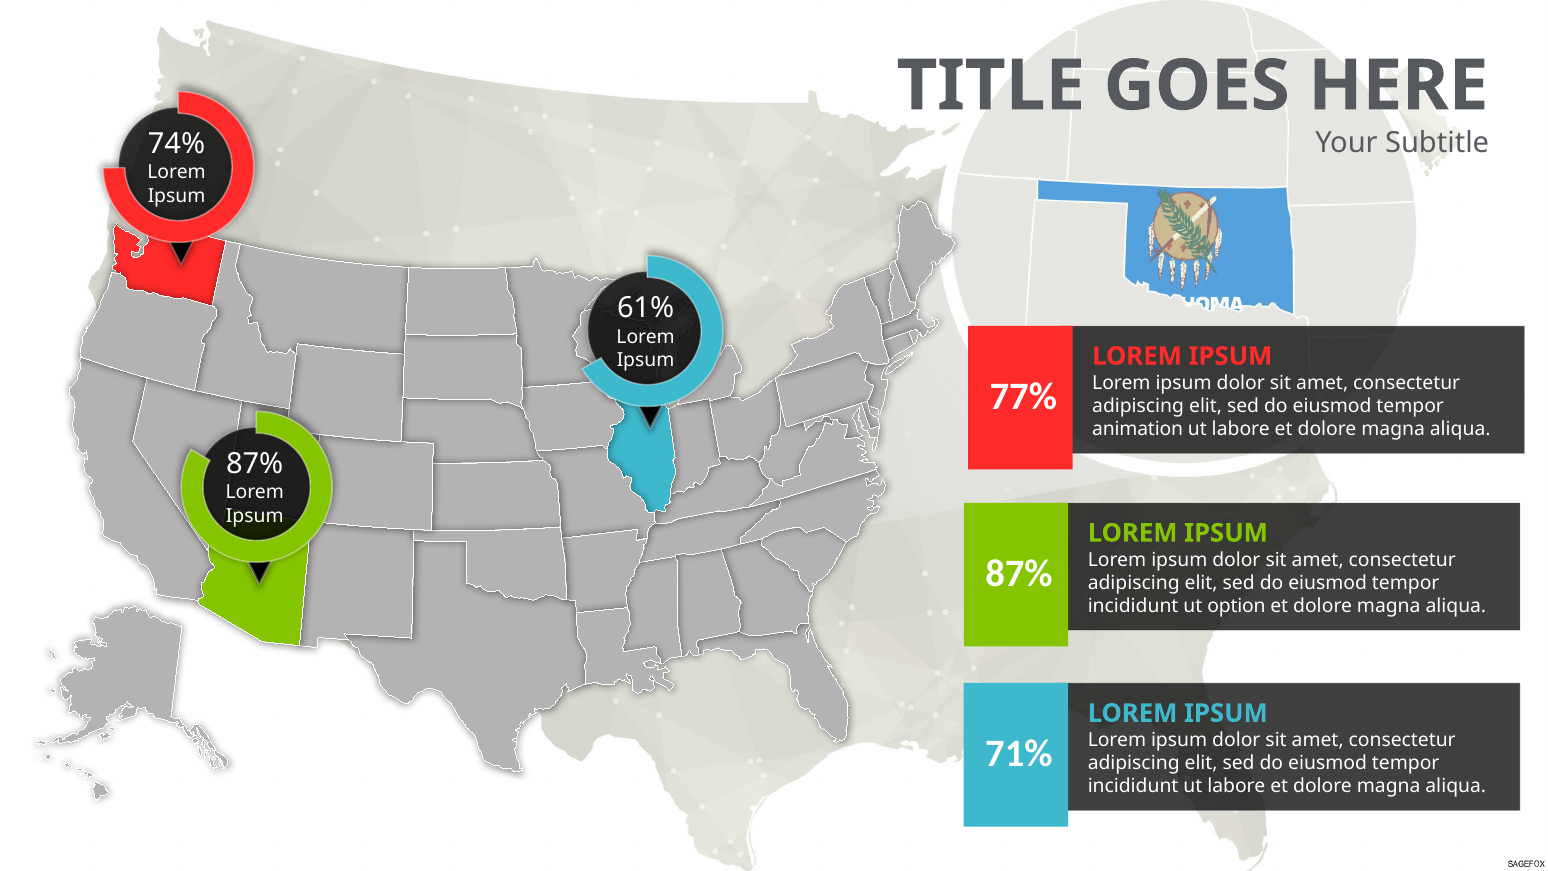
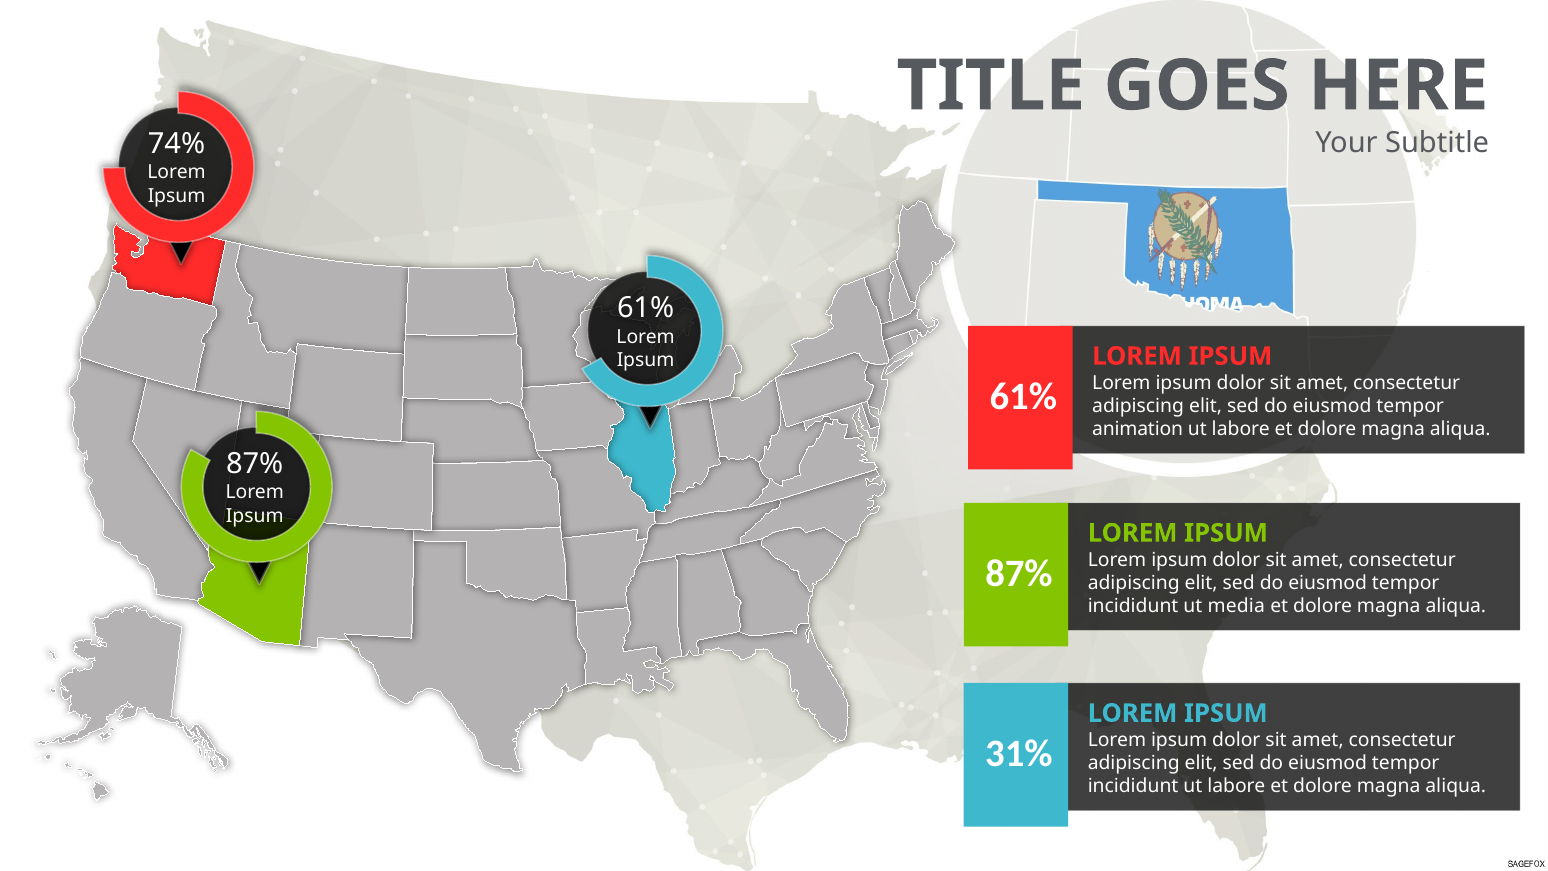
77% at (1023, 396): 77% -> 61%
option: option -> media
71%: 71% -> 31%
